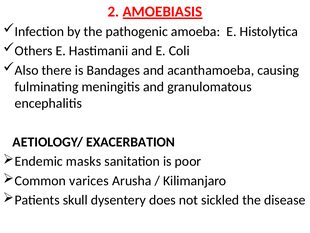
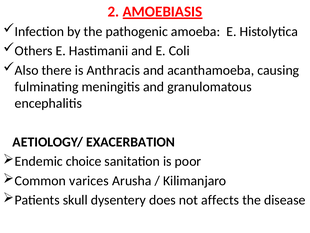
Bandages: Bandages -> Anthracis
masks: masks -> choice
sickled: sickled -> affects
